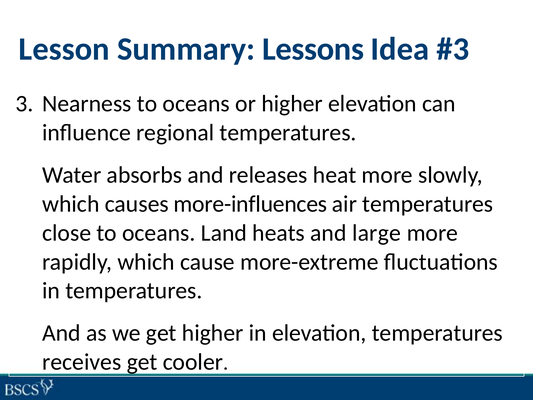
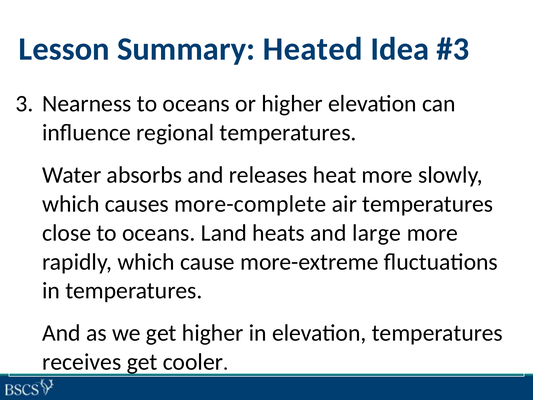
Lessons: Lessons -> Heated
more-influences: more-influences -> more-complete
